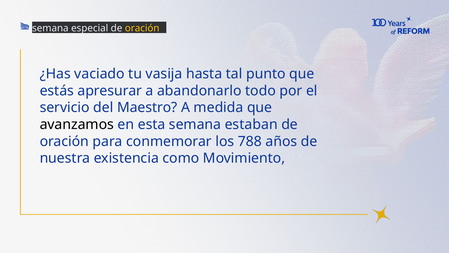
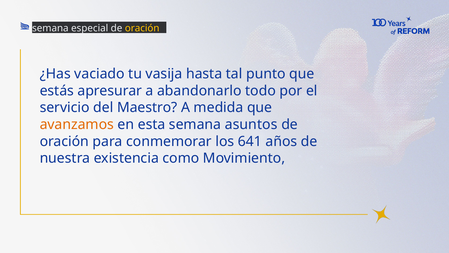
avanzamos colour: black -> orange
estaban: estaban -> asuntos
788: 788 -> 641
